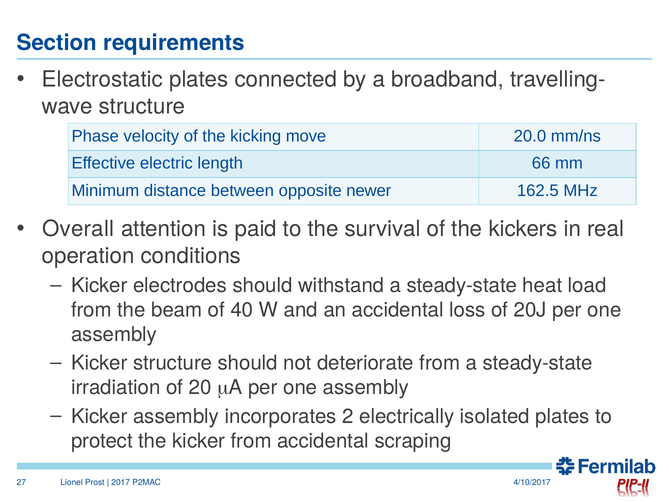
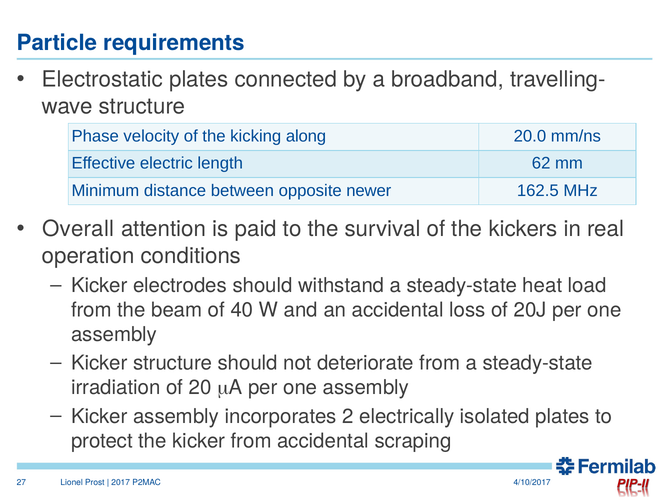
Section: Section -> Particle
move: move -> along
66: 66 -> 62
